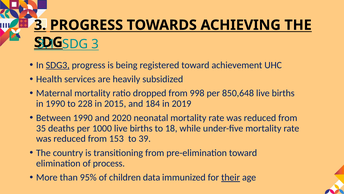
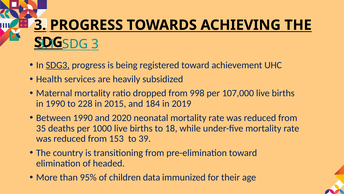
850,648: 850,648 -> 107,000
process: process -> headed
their underline: present -> none
